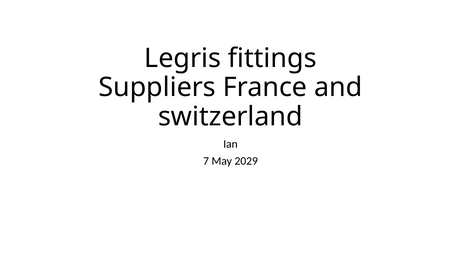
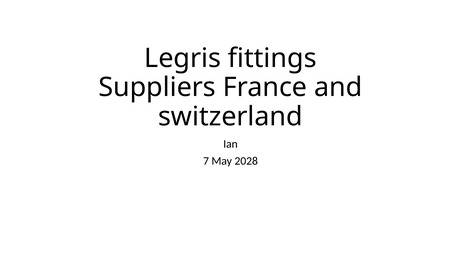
2029: 2029 -> 2028
